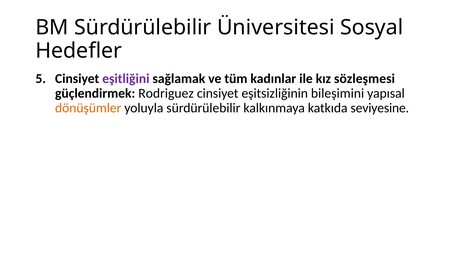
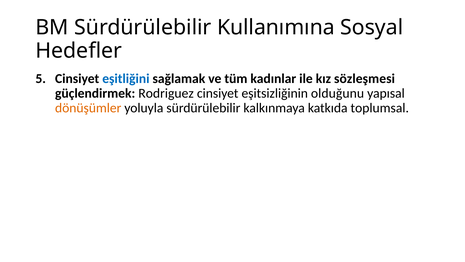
Üniversitesi: Üniversitesi -> Kullanımına
eşitliğini colour: purple -> blue
bileşimini: bileşimini -> olduğunu
seviyesine: seviyesine -> toplumsal
